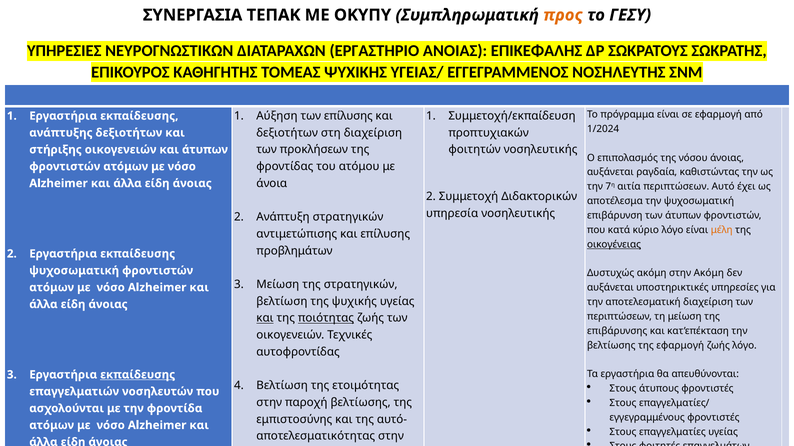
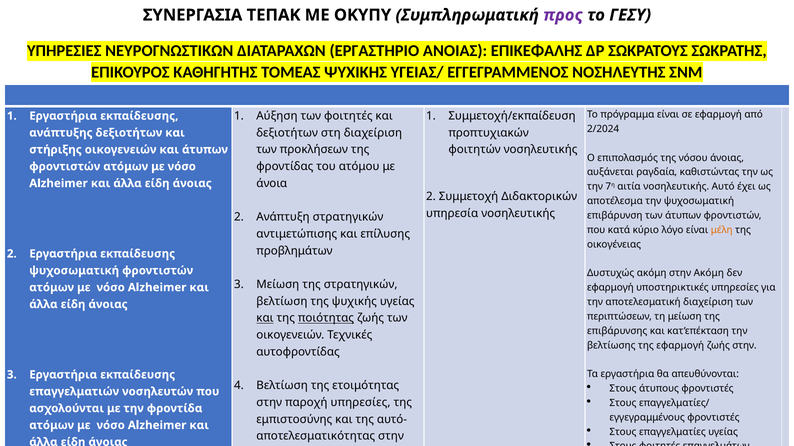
προς colour: orange -> purple
των επίλυσης: επίλυσης -> φοιτητές
1/2024: 1/2024 -> 2/2024
αιτία περιπτώσεων: περιπτώσεων -> νοσηλευτικής
οικογένειας underline: present -> none
αυξάνεται at (610, 288): αυξάνεται -> εφαρμογή
ζωής λόγο: λόγο -> στην
εκπαίδευσης at (138, 375) underline: present -> none
παροχή βελτίωσης: βελτίωσης -> υπηρεσίες
